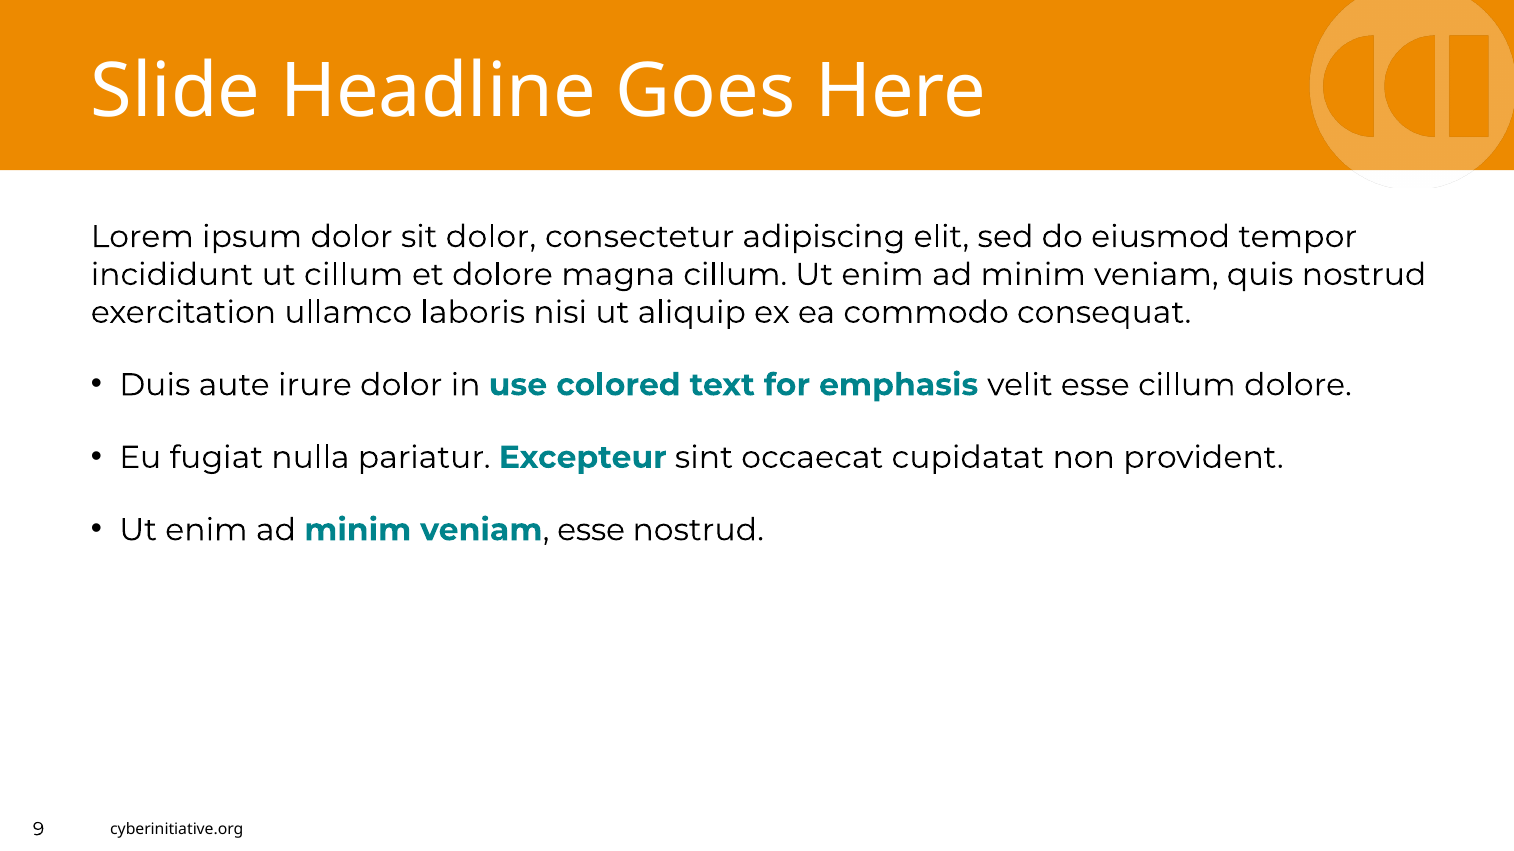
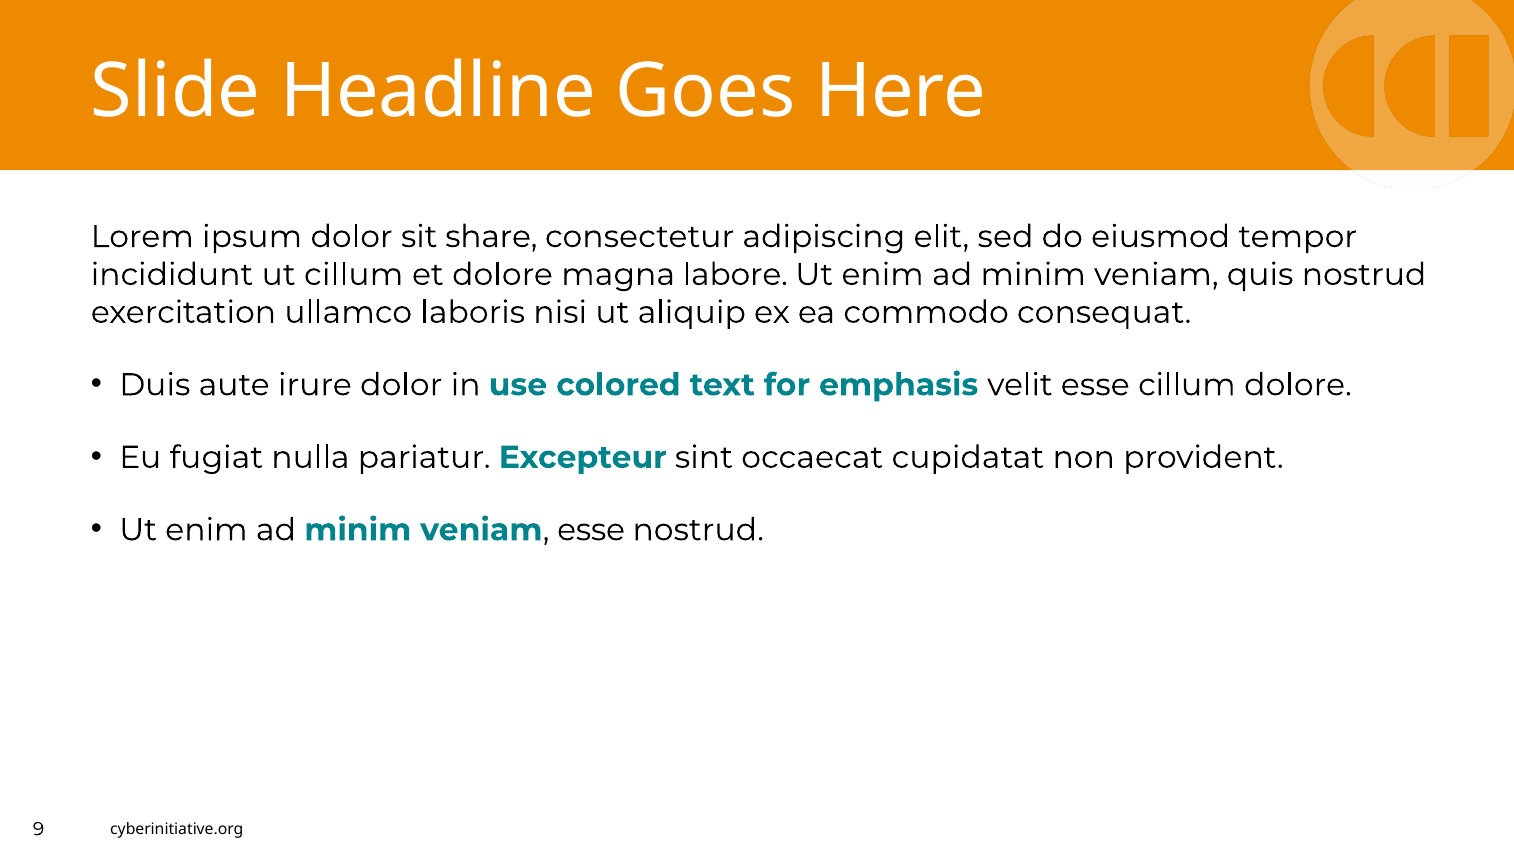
sit dolor: dolor -> share
magna cillum: cillum -> labore
